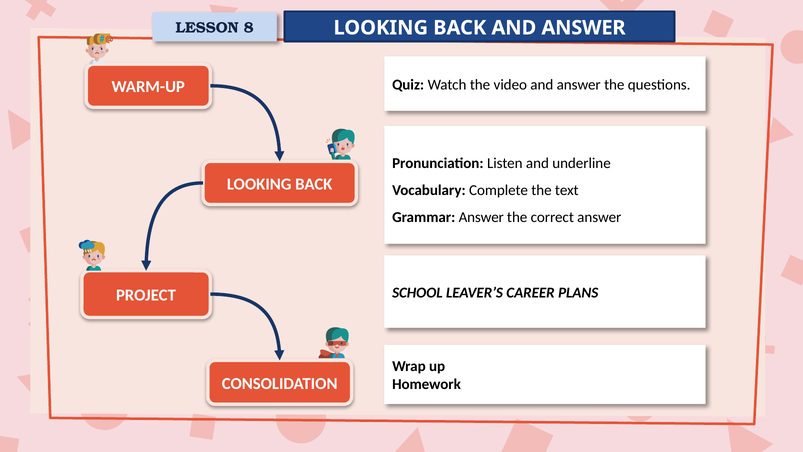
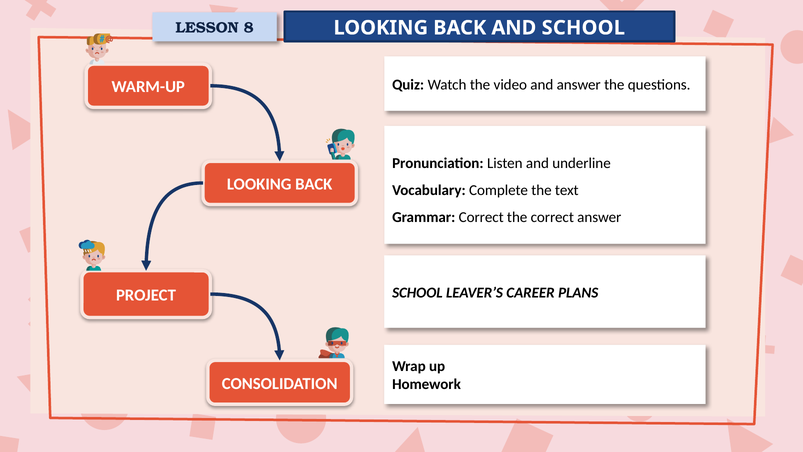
BACK AND ANSWER: ANSWER -> SCHOOL
Grammar Answer: Answer -> Correct
